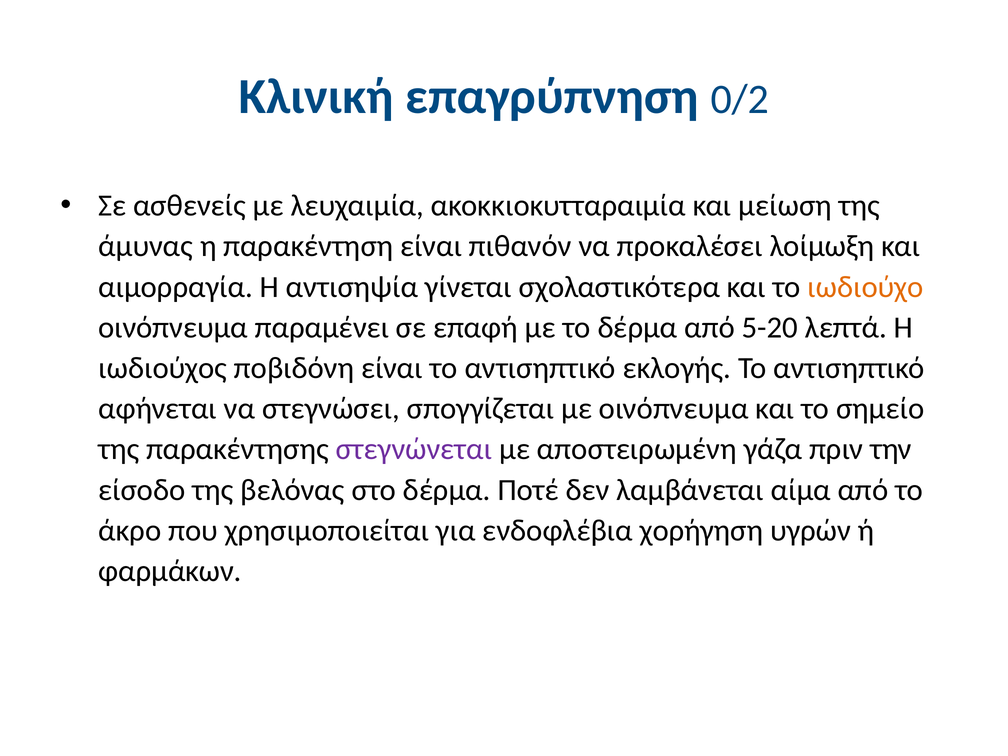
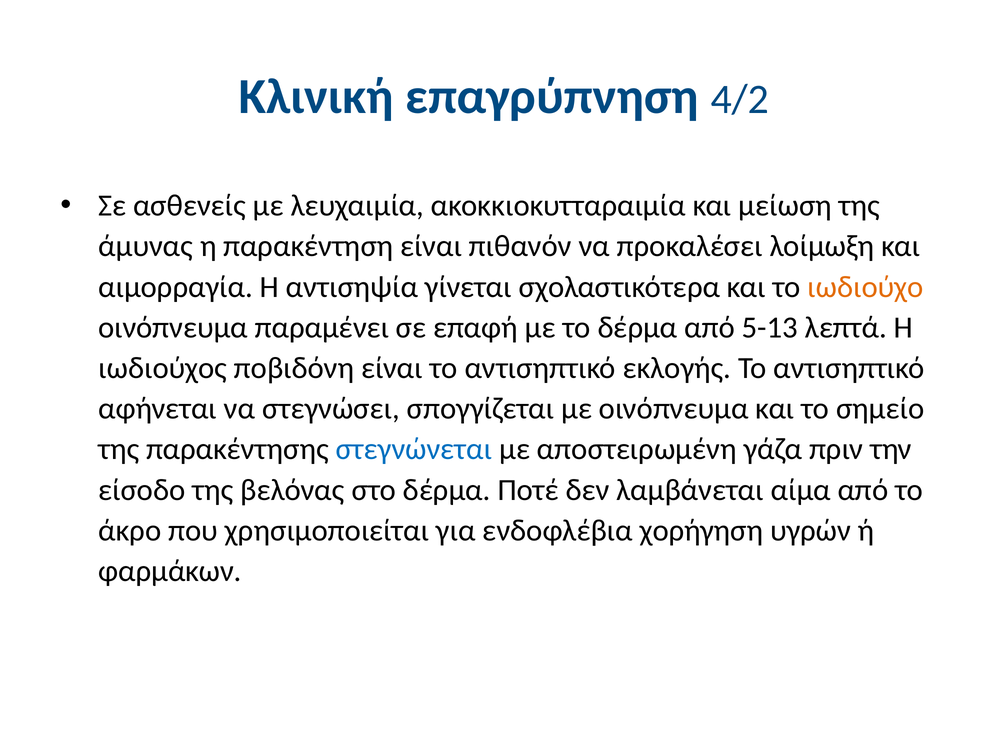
0/2: 0/2 -> 4/2
5-20: 5-20 -> 5-13
στεγνώνεται colour: purple -> blue
